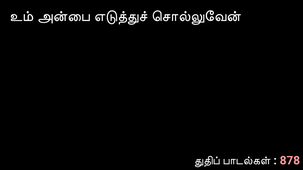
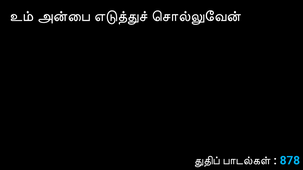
878 colour: pink -> light blue
